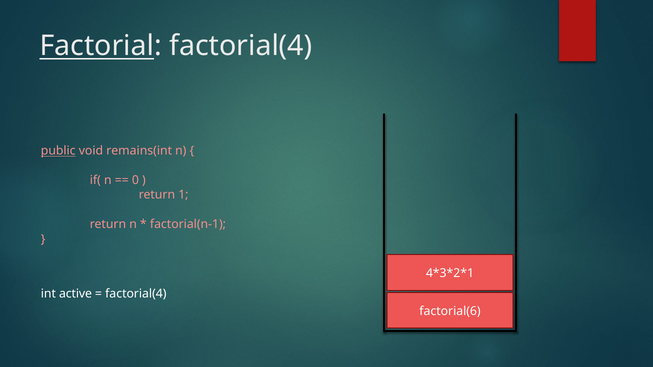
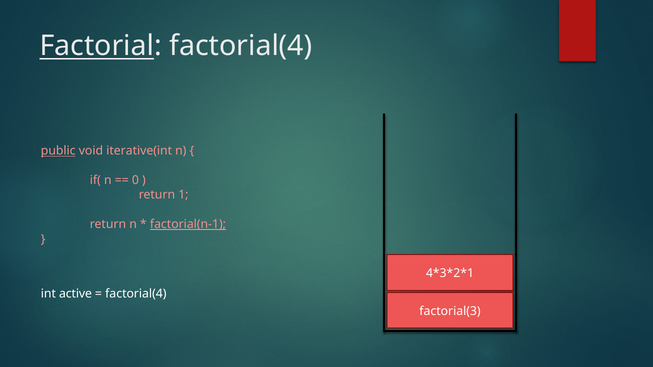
remains(int: remains(int -> iterative(int
factorial(n-1 underline: none -> present
factorial(6: factorial(6 -> factorial(3
